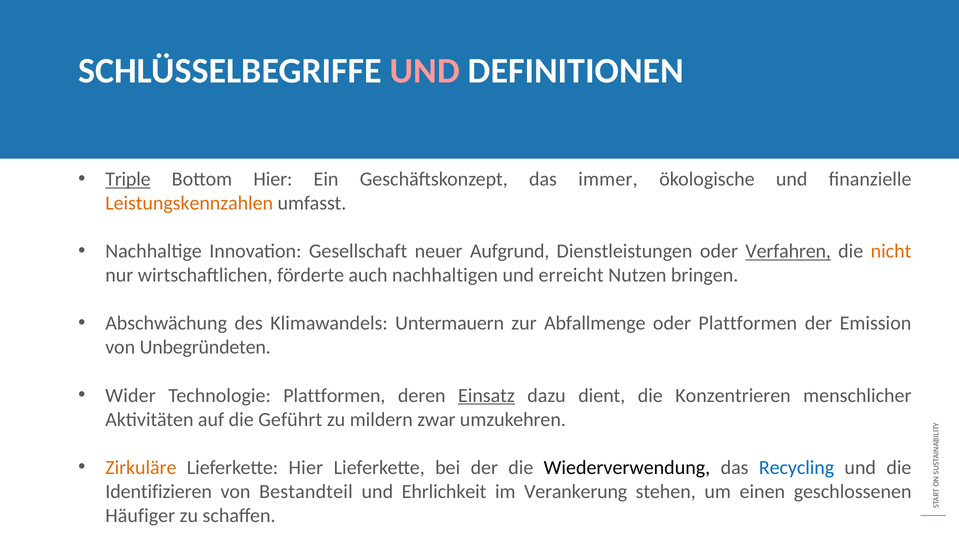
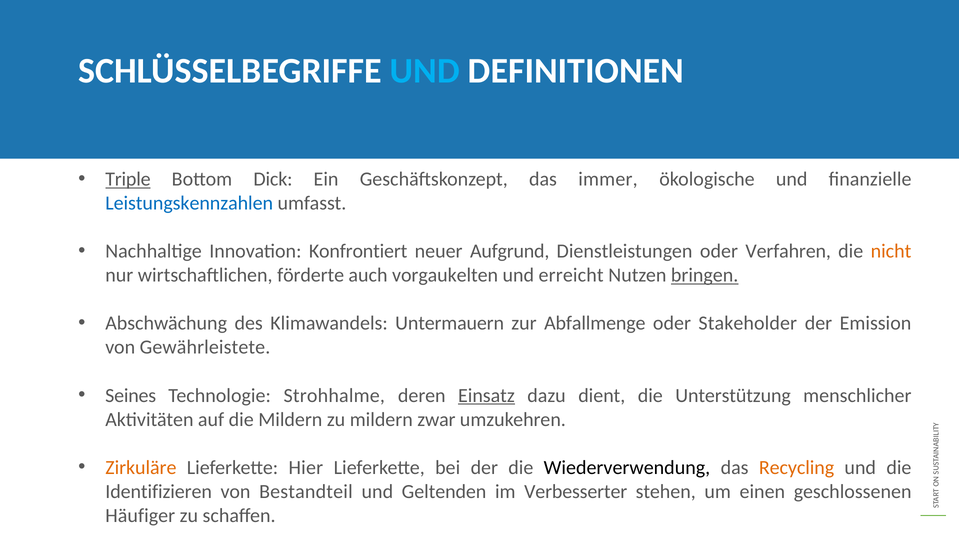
UND at (425, 71) colour: pink -> light blue
Bottom Hier: Hier -> Dick
Leistungskennzahlen colour: orange -> blue
Gesellschaft: Gesellschaft -> Konfrontiert
Verfahren underline: present -> none
nachhaltigen: nachhaltigen -> vorgaukelten
bringen underline: none -> present
oder Plattformen: Plattformen -> Stakeholder
Unbegründeten: Unbegründeten -> Gewährleistete
Wider: Wider -> Seines
Technologie Plattformen: Plattformen -> Strohhalme
Konzentrieren: Konzentrieren -> Unterstützung
die Geführt: Geführt -> Mildern
Recycling colour: blue -> orange
Ehrlichkeit: Ehrlichkeit -> Geltenden
Verankerung: Verankerung -> Verbesserter
